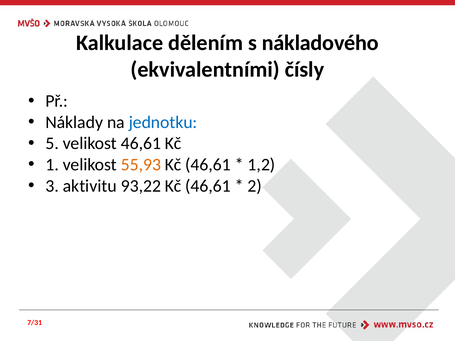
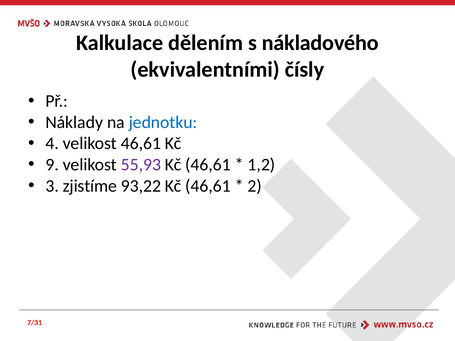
5: 5 -> 4
1: 1 -> 9
55,93 colour: orange -> purple
aktivitu: aktivitu -> zjistíme
